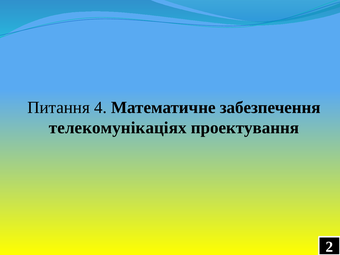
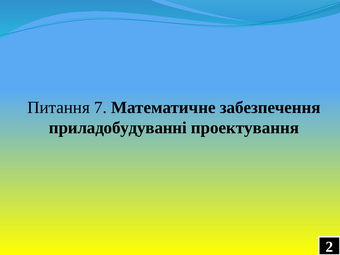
4: 4 -> 7
телекомунікаціях: телекомунікаціях -> приладобудуванні
